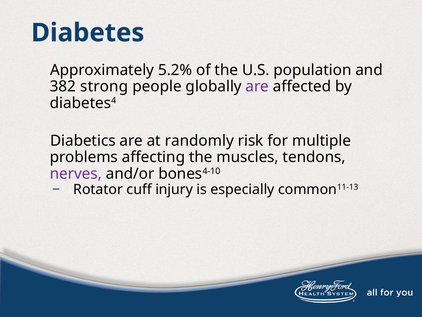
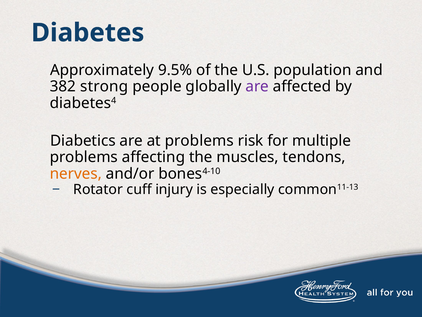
5.2%: 5.2% -> 9.5%
at randomly: randomly -> problems
nerves colour: purple -> orange
